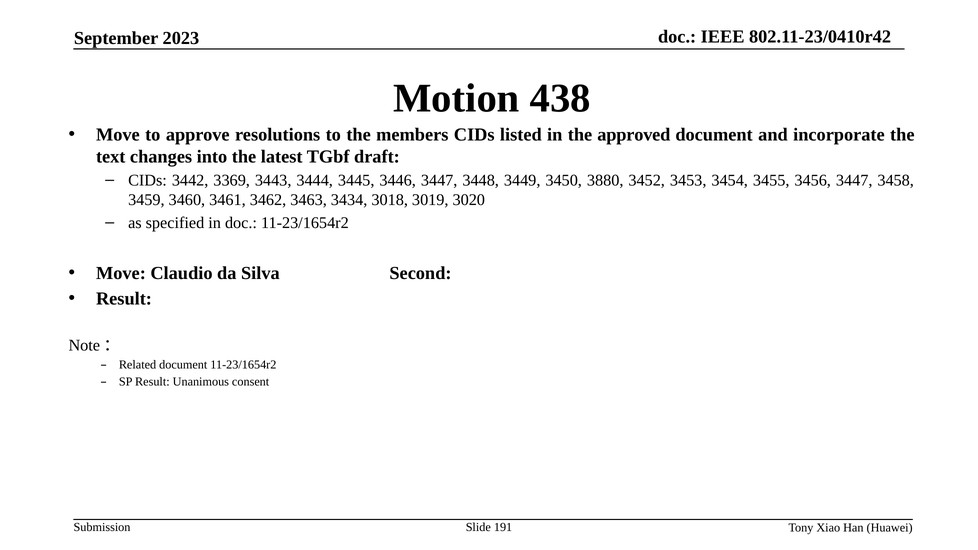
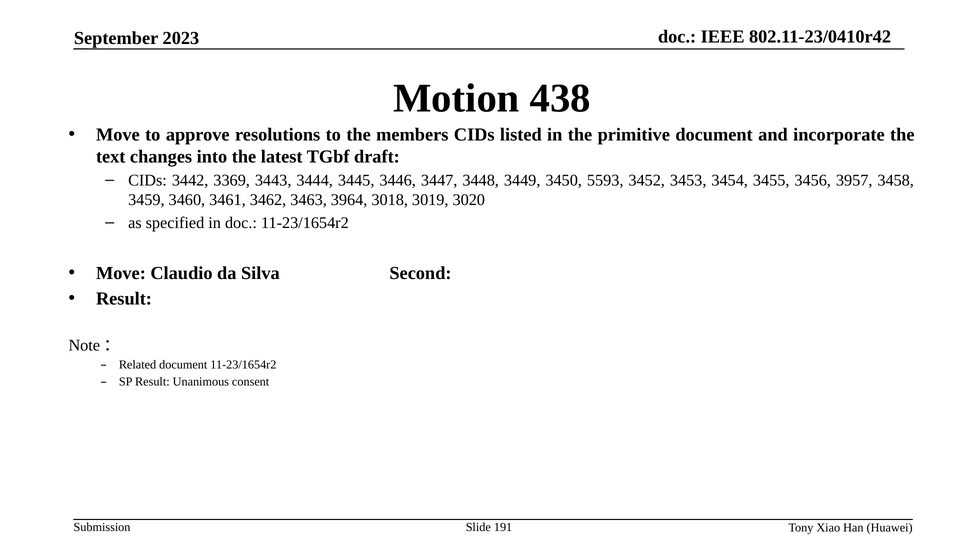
approved: approved -> primitive
3880: 3880 -> 5593
3456 3447: 3447 -> 3957
3434: 3434 -> 3964
